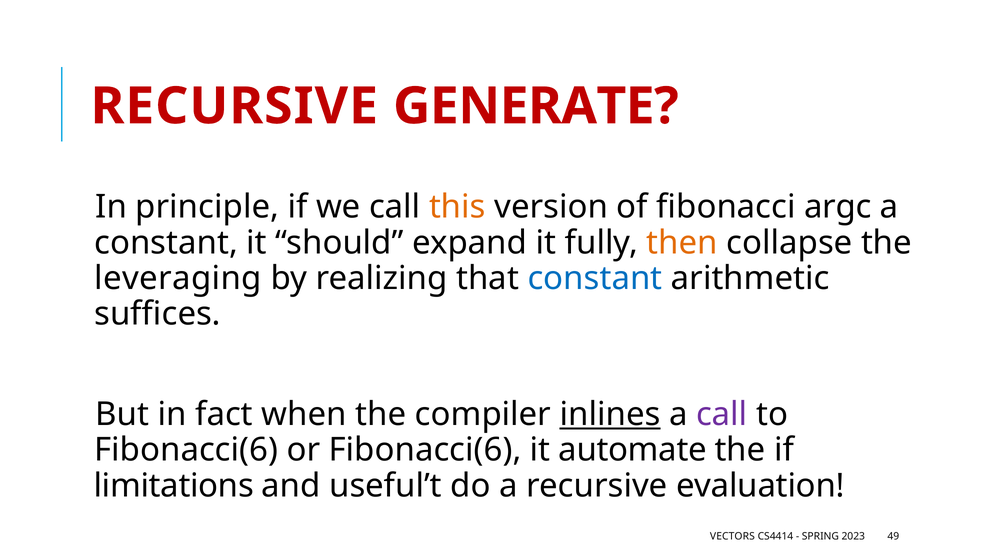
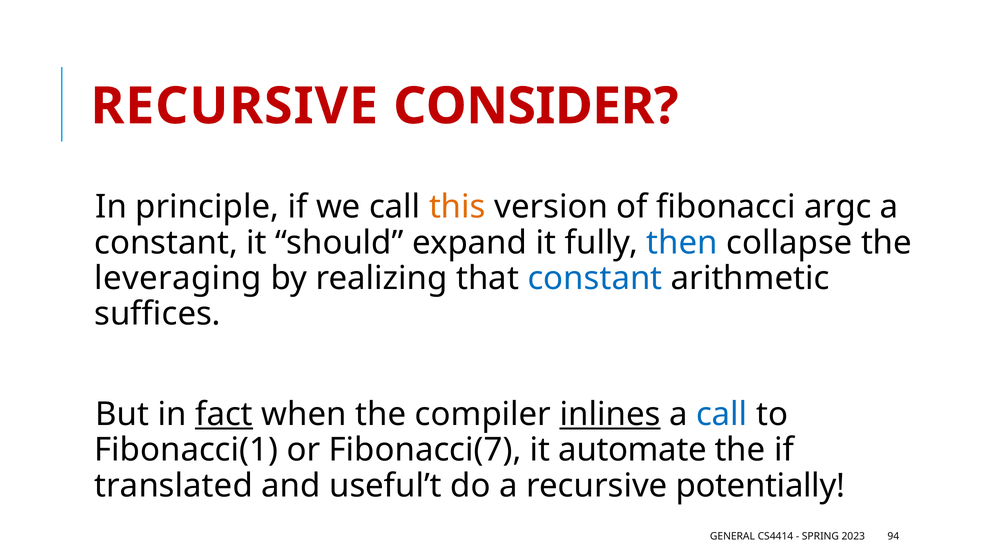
GENERATE: GENERATE -> CONSIDER
then colour: orange -> blue
fact underline: none -> present
call at (722, 414) colour: purple -> blue
Fibonacci(6 at (186, 450): Fibonacci(6 -> Fibonacci(1
or Fibonacci(6: Fibonacci(6 -> Fibonacci(7
limitations: limitations -> translated
evaluation: evaluation -> potentially
VECTORS: VECTORS -> GENERAL
49: 49 -> 94
